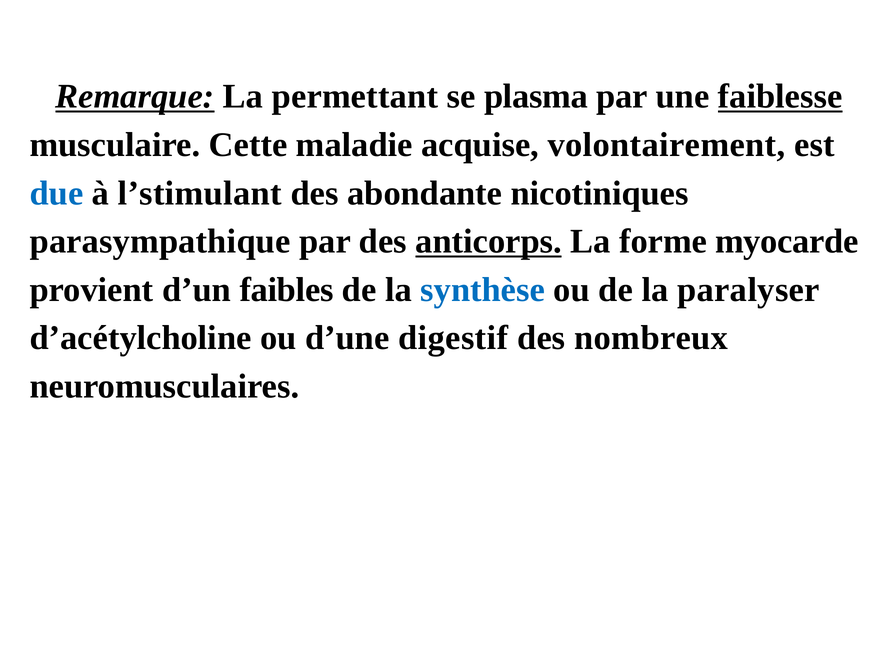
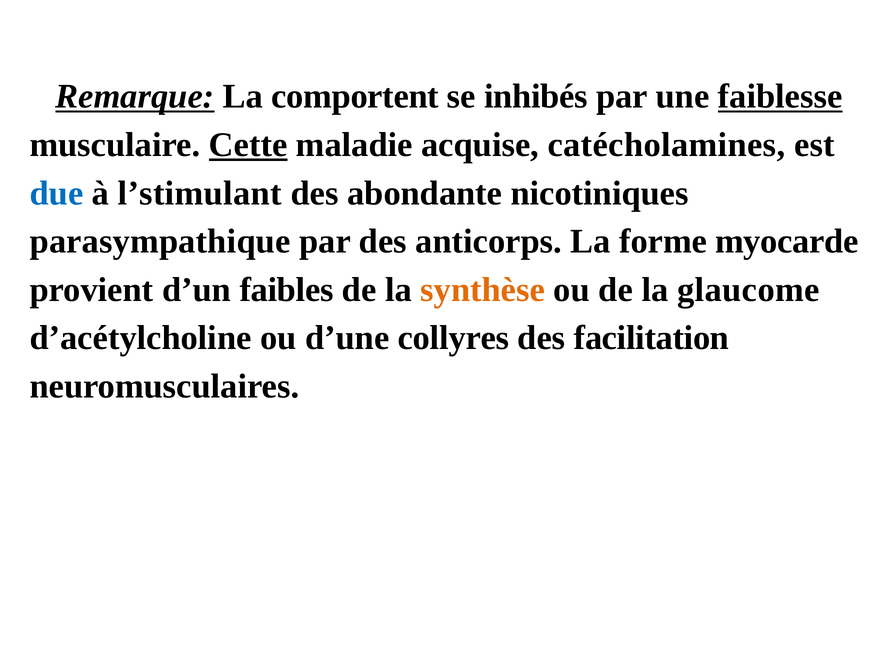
permettant: permettant -> comportent
plasma: plasma -> inhibés
Cette underline: none -> present
volontairement: volontairement -> catécholamines
anticorps underline: present -> none
synthèse colour: blue -> orange
paralyser: paralyser -> glaucome
digestif: digestif -> collyres
nombreux: nombreux -> facilitation
